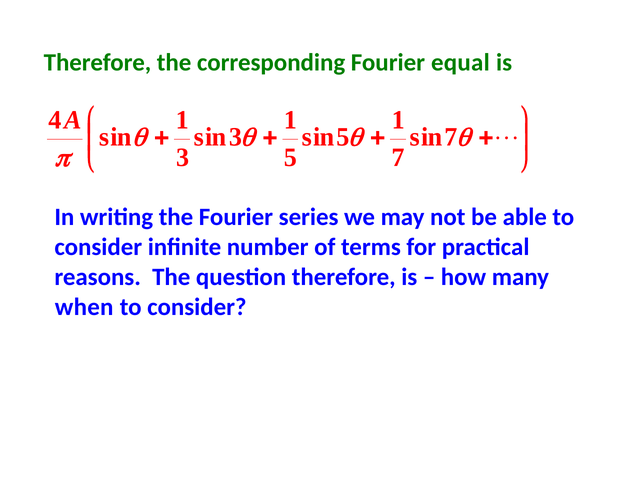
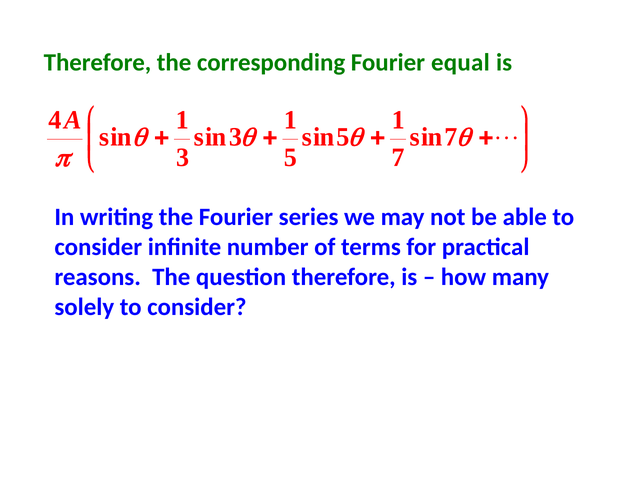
when: when -> solely
